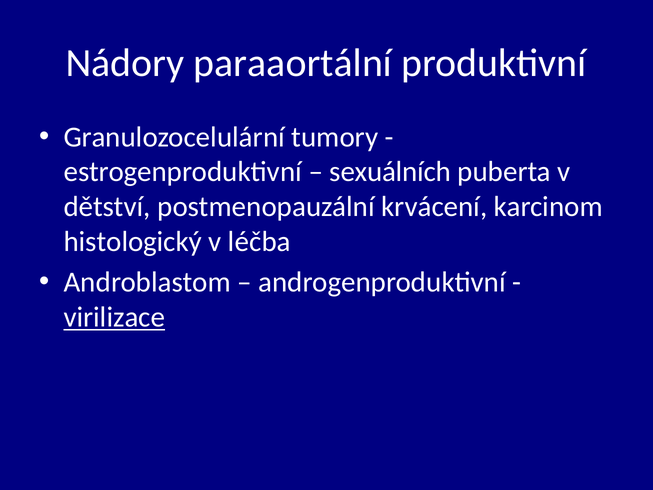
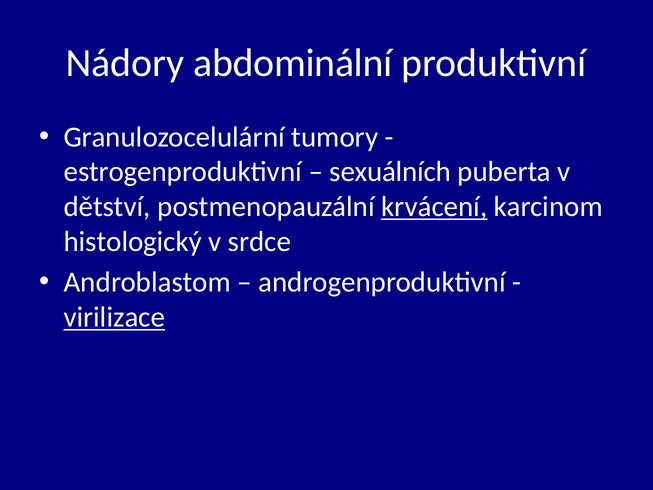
paraaortální: paraaortální -> abdominální
krvácení underline: none -> present
léčba: léčba -> srdce
